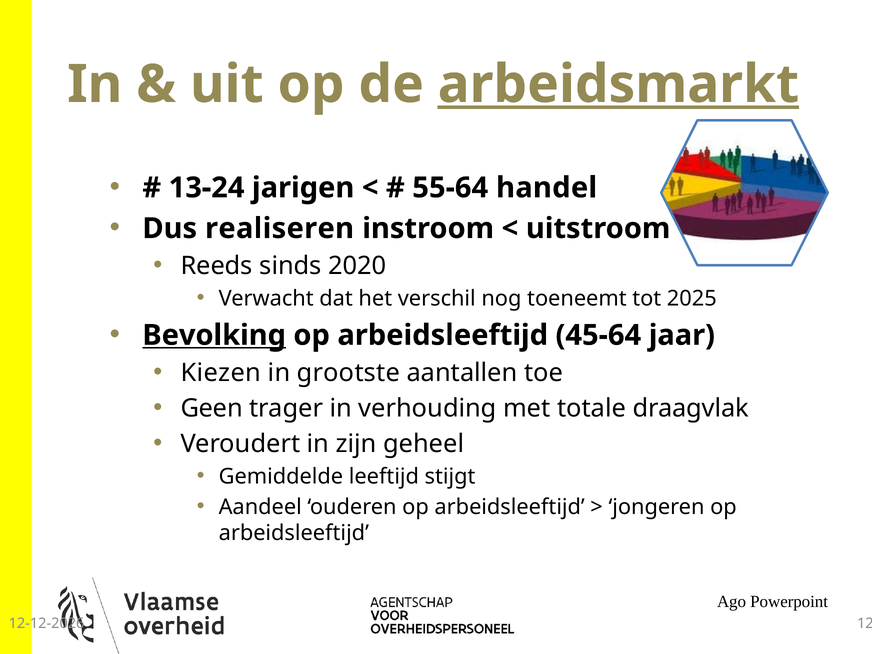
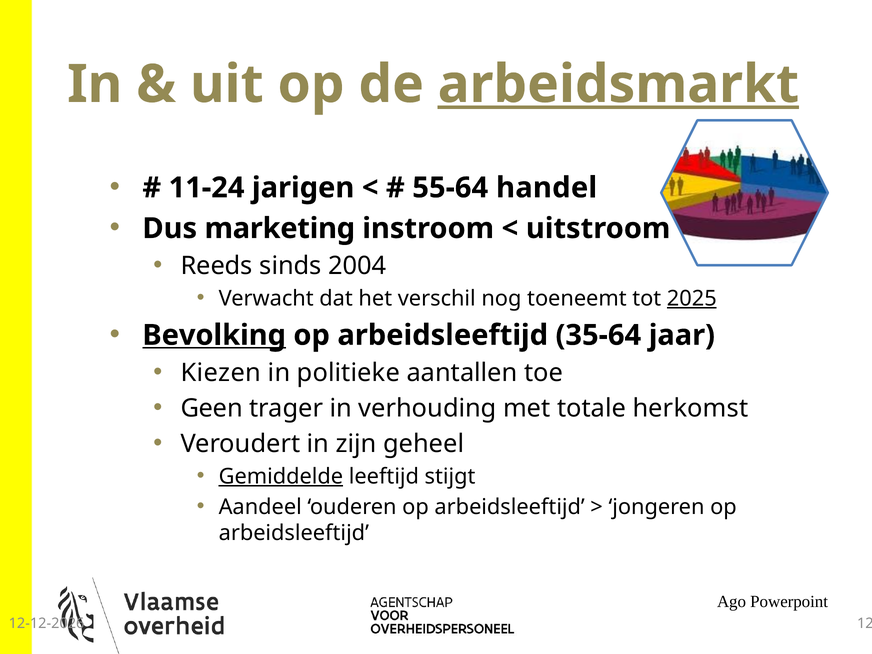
13-24: 13-24 -> 11-24
realiseren: realiseren -> marketing
2020: 2020 -> 2004
2025 underline: none -> present
45-64: 45-64 -> 35-64
grootste: grootste -> politieke
draagvlak: draagvlak -> herkomst
Gemiddelde underline: none -> present
